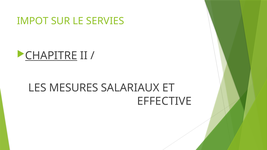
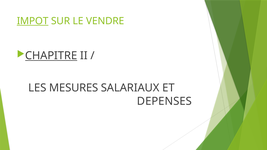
IMPOT underline: none -> present
SERVIES: SERVIES -> VENDRE
EFFECTIVE: EFFECTIVE -> DEPENSES
